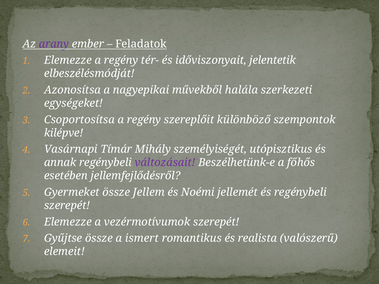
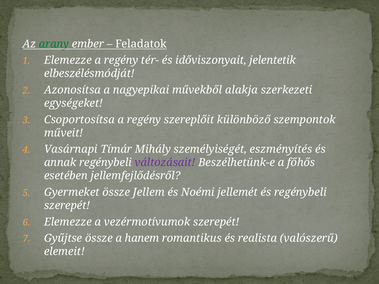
arany colour: purple -> green
halála: halála -> alakja
kilépve: kilépve -> műveit
utópisztikus: utópisztikus -> eszményítés
ismert: ismert -> hanem
